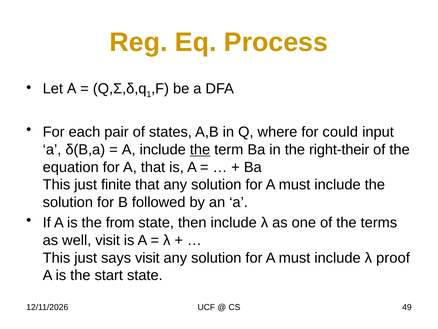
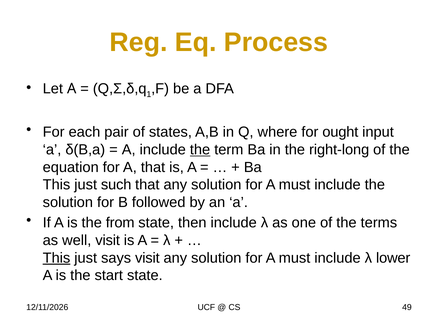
could: could -> ought
right-their: right-their -> right-long
finite: finite -> such
This at (56, 257) underline: none -> present
proof: proof -> lower
